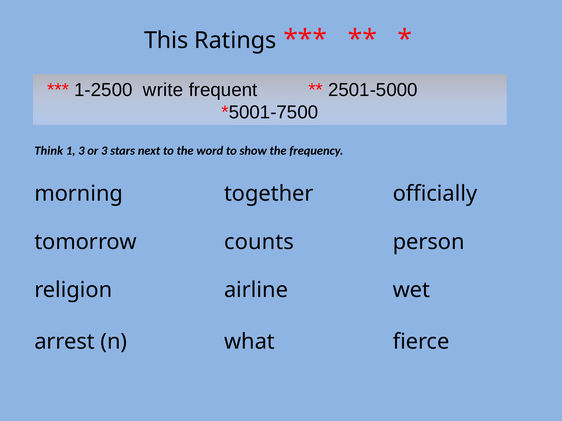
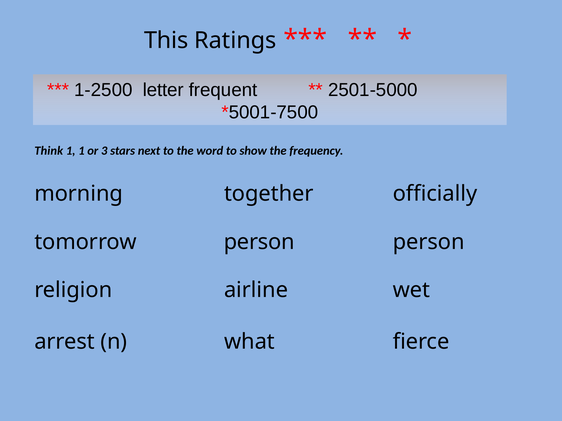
write: write -> letter
1 3: 3 -> 1
tomorrow counts: counts -> person
